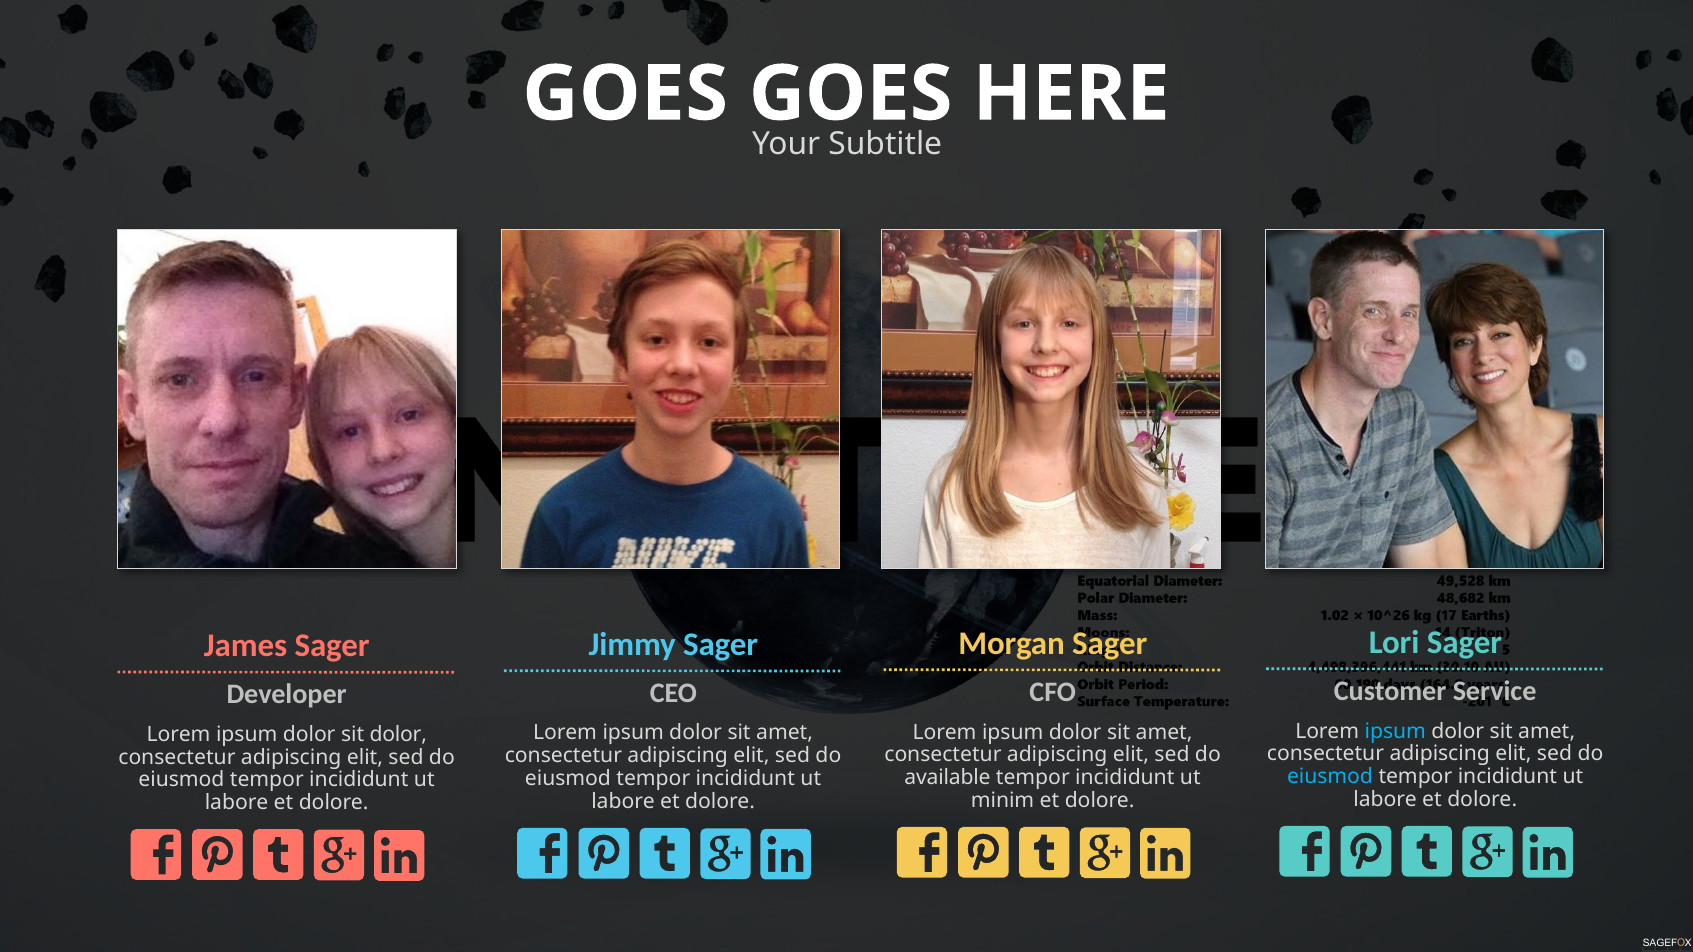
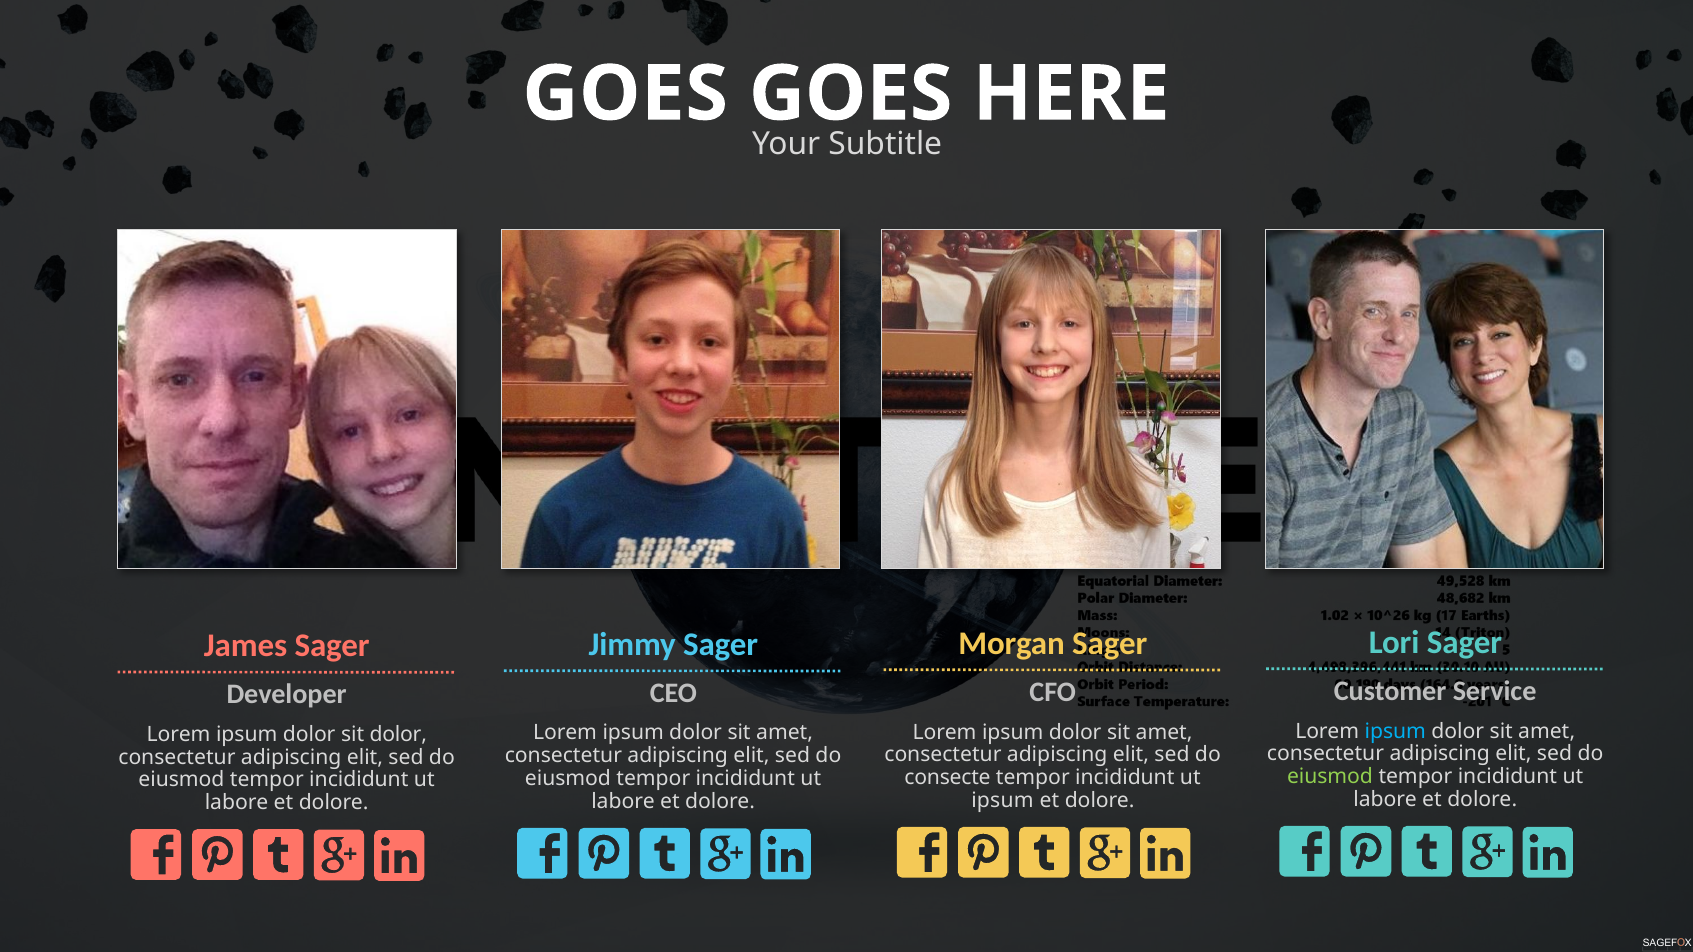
eiusmod at (1330, 777) colour: light blue -> light green
available: available -> consecte
minim at (1003, 801): minim -> ipsum
